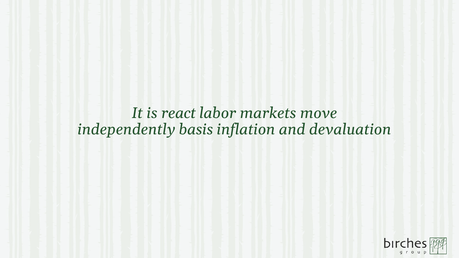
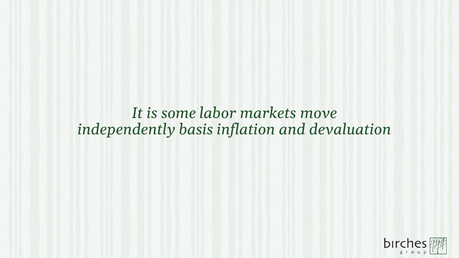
react: react -> some
